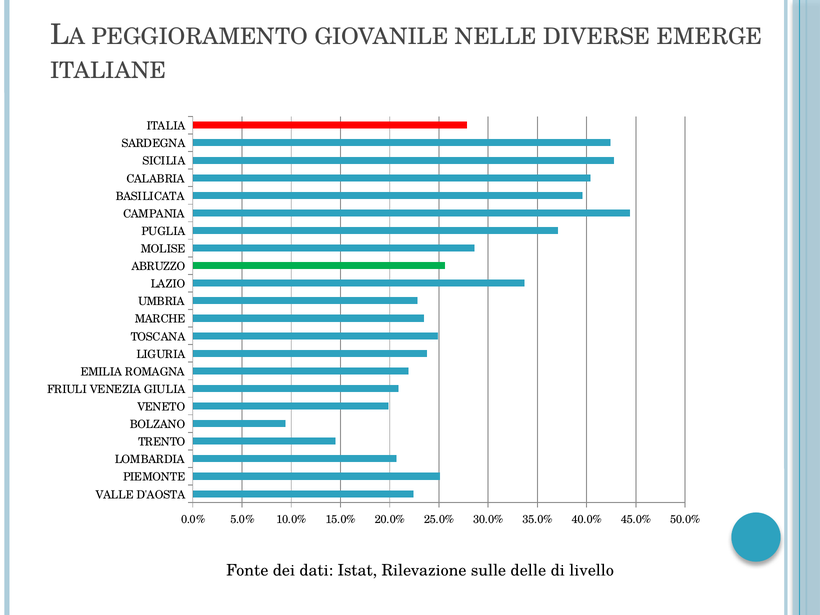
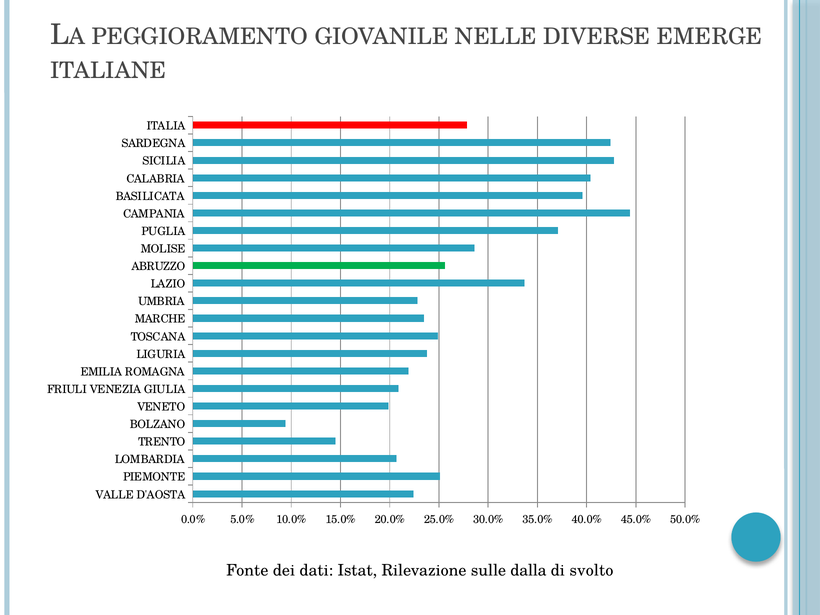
delle: delle -> dalla
livello: livello -> svolto
